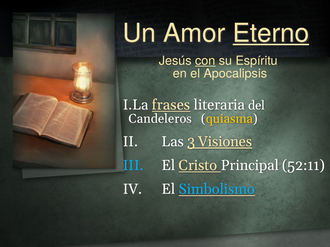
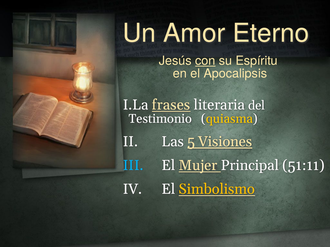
Eterno underline: present -> none
Candeleros: Candeleros -> Testimonio
3: 3 -> 5
Cristo: Cristo -> Mujer
52:11: 52:11 -> 51:11
Simbolismo colour: light blue -> yellow
